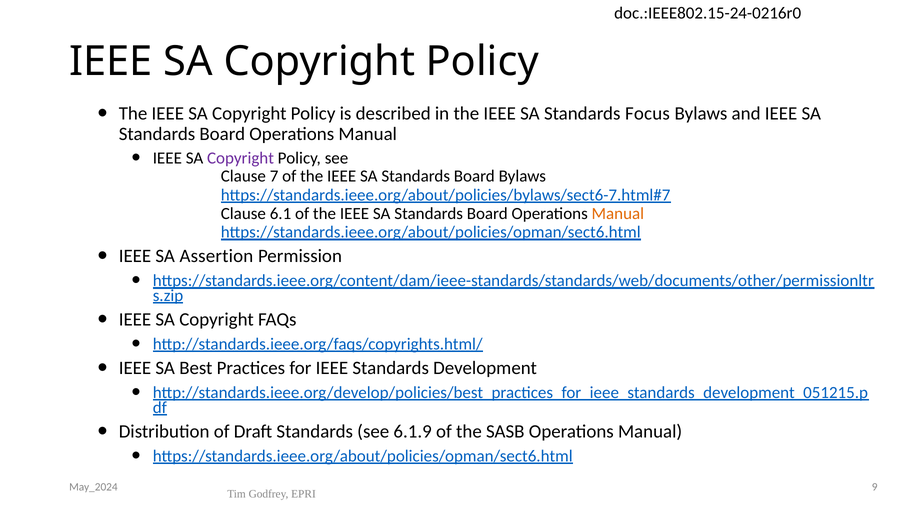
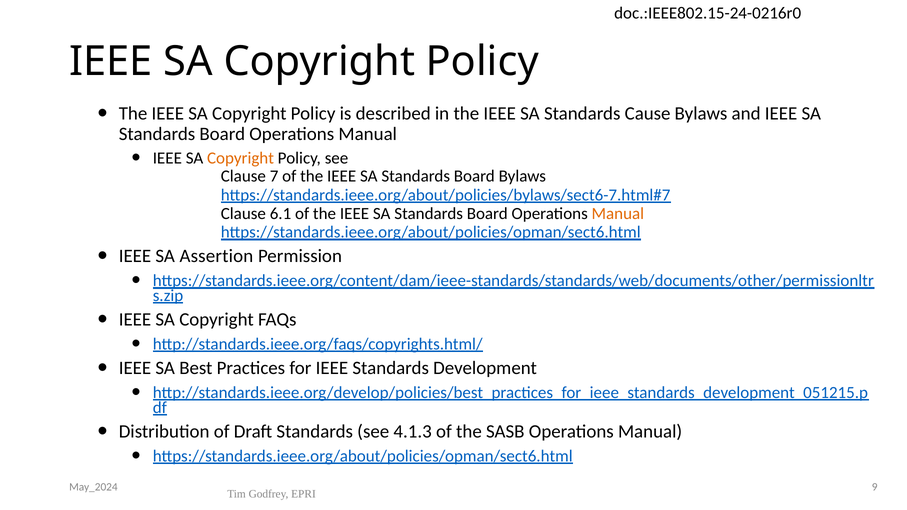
Focus: Focus -> Cause
Copyright at (241, 158) colour: purple -> orange
6.1.9: 6.1.9 -> 4.1.3
